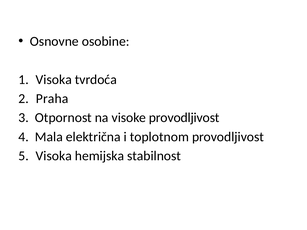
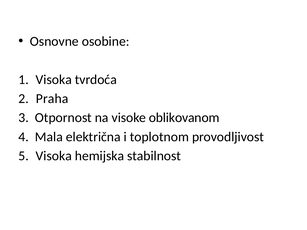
visoke provodljivost: provodljivost -> oblikovanom
